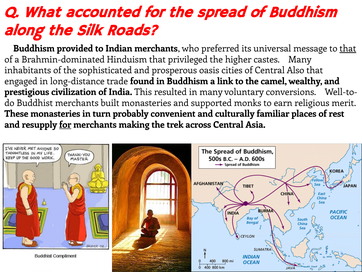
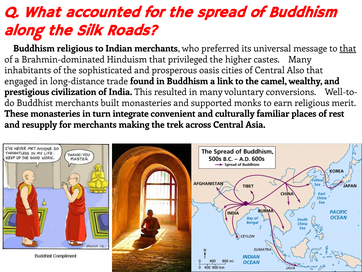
Buddhism provided: provided -> religious
probably: probably -> integrate
for at (65, 125) underline: present -> none
